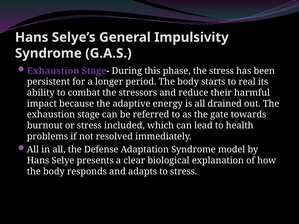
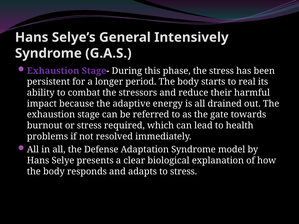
Impulsivity: Impulsivity -> Intensively
included: included -> required
